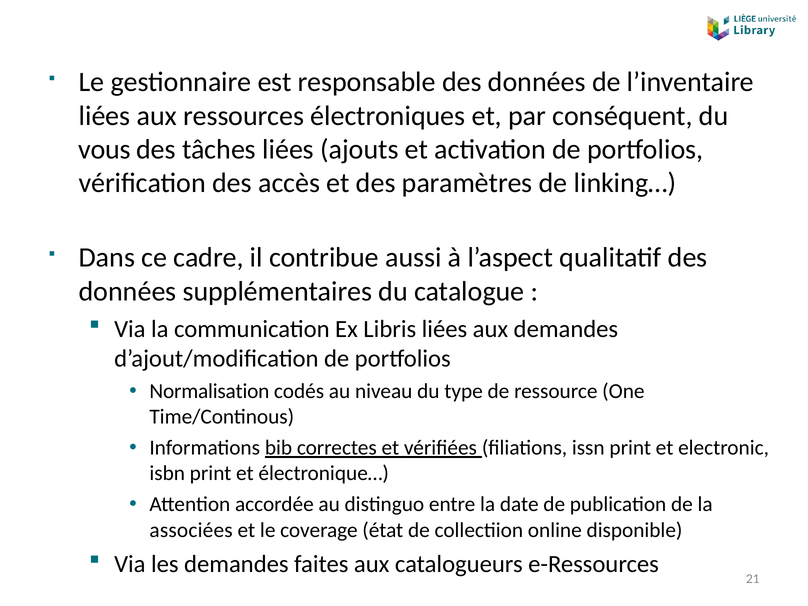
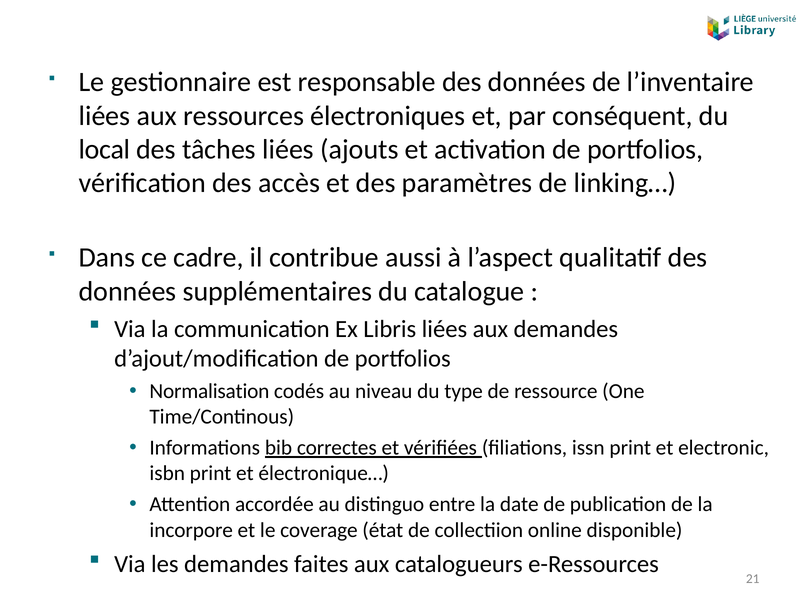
vous: vous -> local
associées: associées -> incorpore
